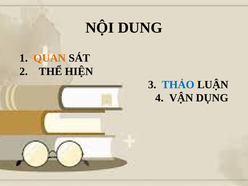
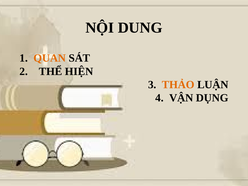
THẢO colour: blue -> orange
